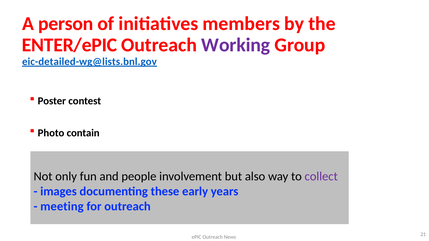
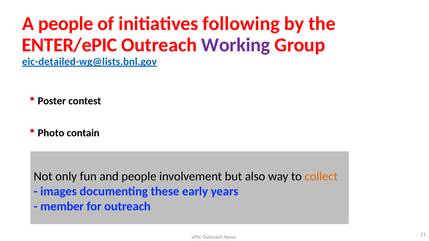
A person: person -> people
members: members -> following
collect colour: purple -> orange
meeting: meeting -> member
